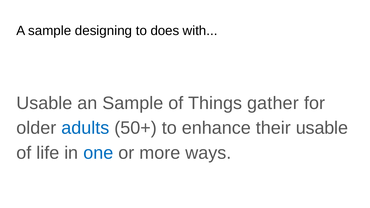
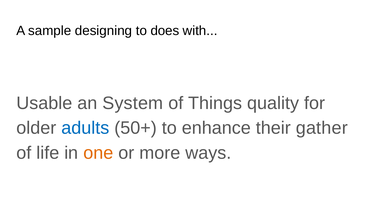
an Sample: Sample -> System
gather: gather -> quality
their usable: usable -> gather
one colour: blue -> orange
